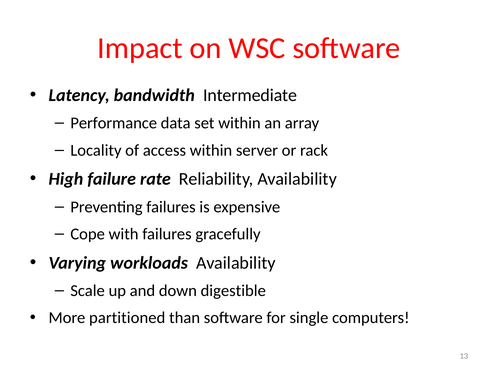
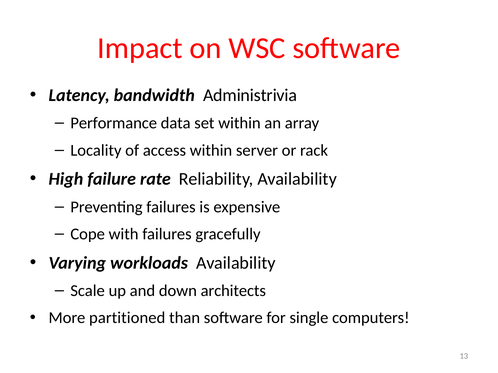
Intermediate: Intermediate -> Administrivia
digestible: digestible -> architects
